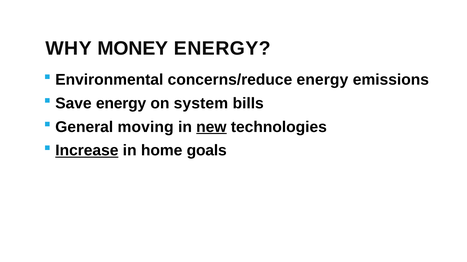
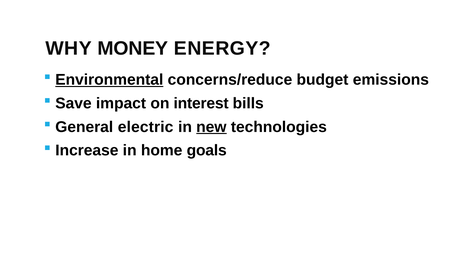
Environmental underline: none -> present
concerns/reduce energy: energy -> budget
Save energy: energy -> impact
system: system -> interest
moving: moving -> electric
Increase underline: present -> none
